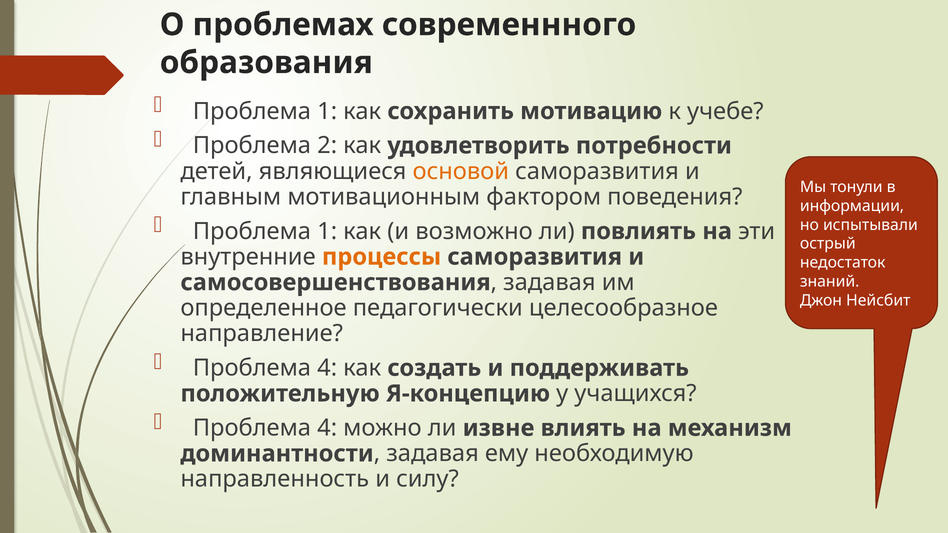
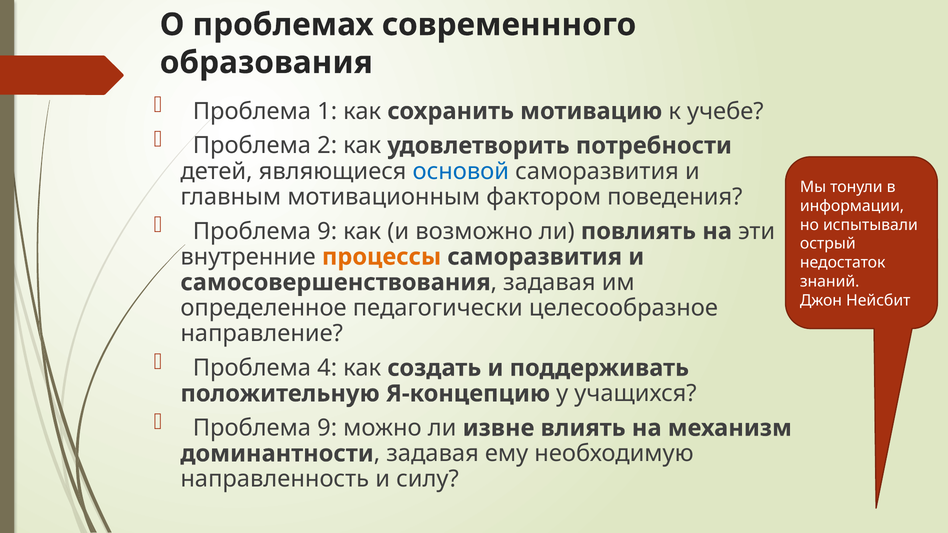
основой colour: orange -> blue
1 at (327, 231): 1 -> 9
4 at (327, 428): 4 -> 9
